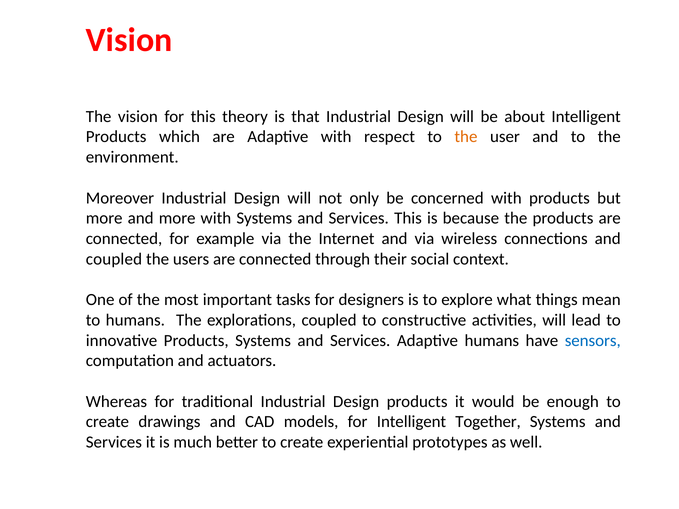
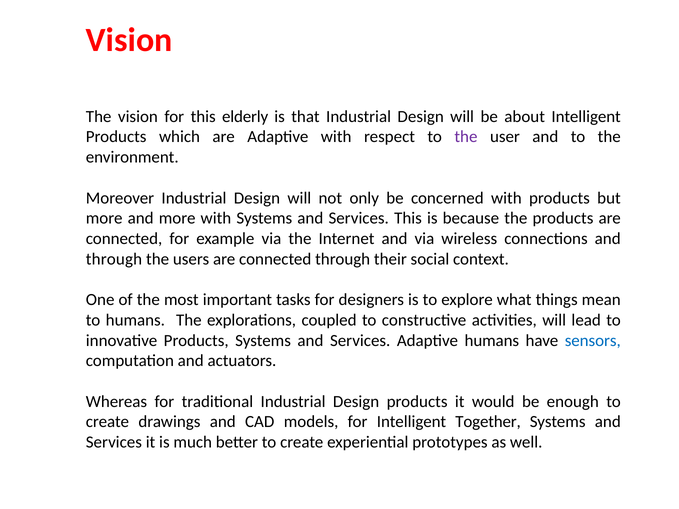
theory: theory -> elderly
the at (466, 137) colour: orange -> purple
coupled at (114, 259): coupled -> through
